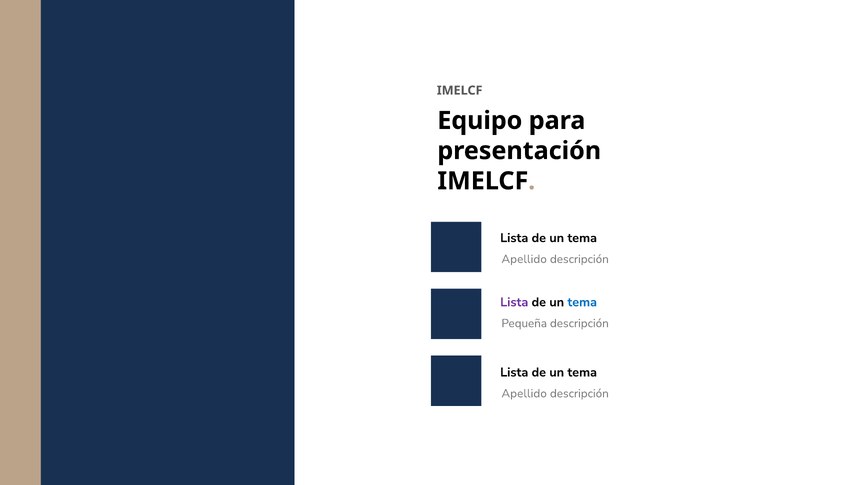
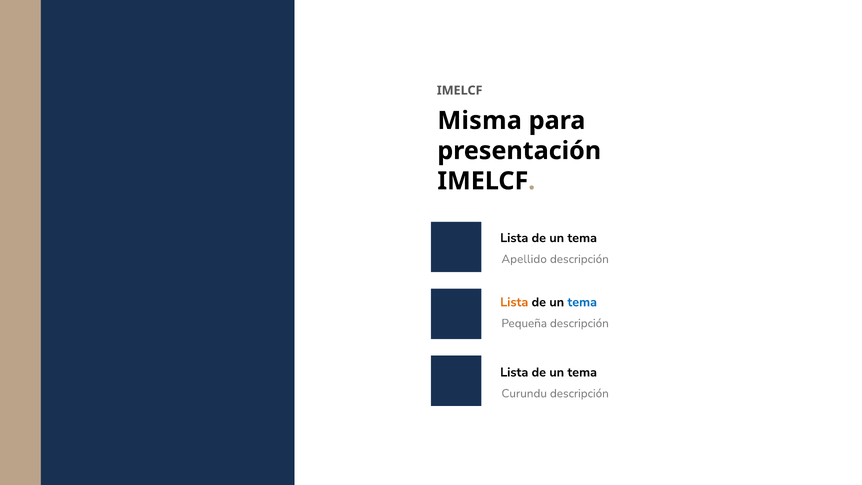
Equipo: Equipo -> Misma
Lista at (514, 302) colour: purple -> orange
Apellido at (524, 393): Apellido -> Curundu
